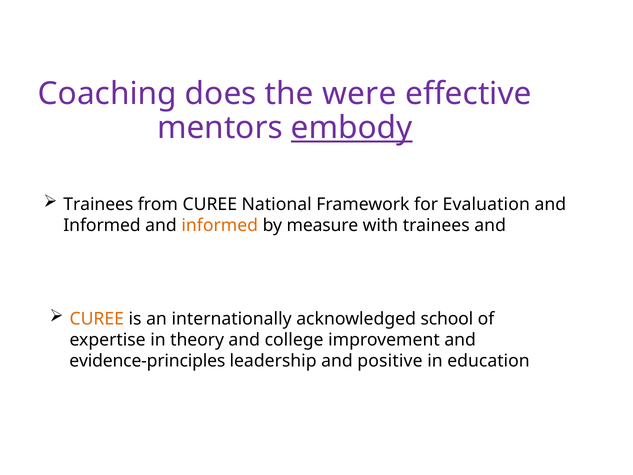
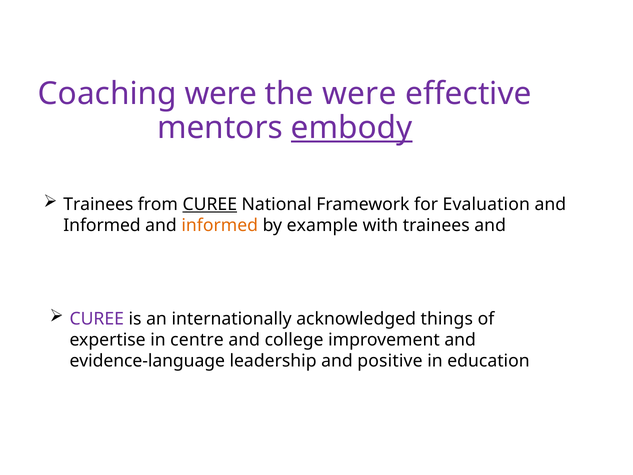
Coaching does: does -> were
CUREE at (210, 204) underline: none -> present
measure: measure -> example
CUREE at (97, 319) colour: orange -> purple
school: school -> things
theory: theory -> centre
evidence-principles: evidence-principles -> evidence-language
